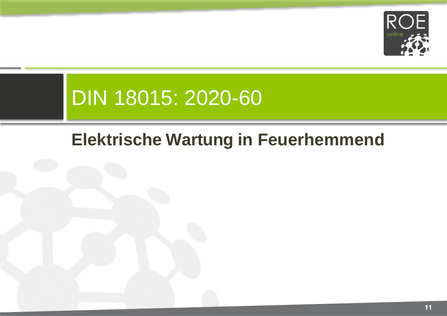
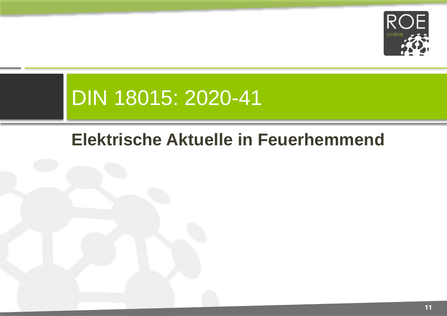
2020-60: 2020-60 -> 2020-41
Wartung: Wartung -> Aktuelle
